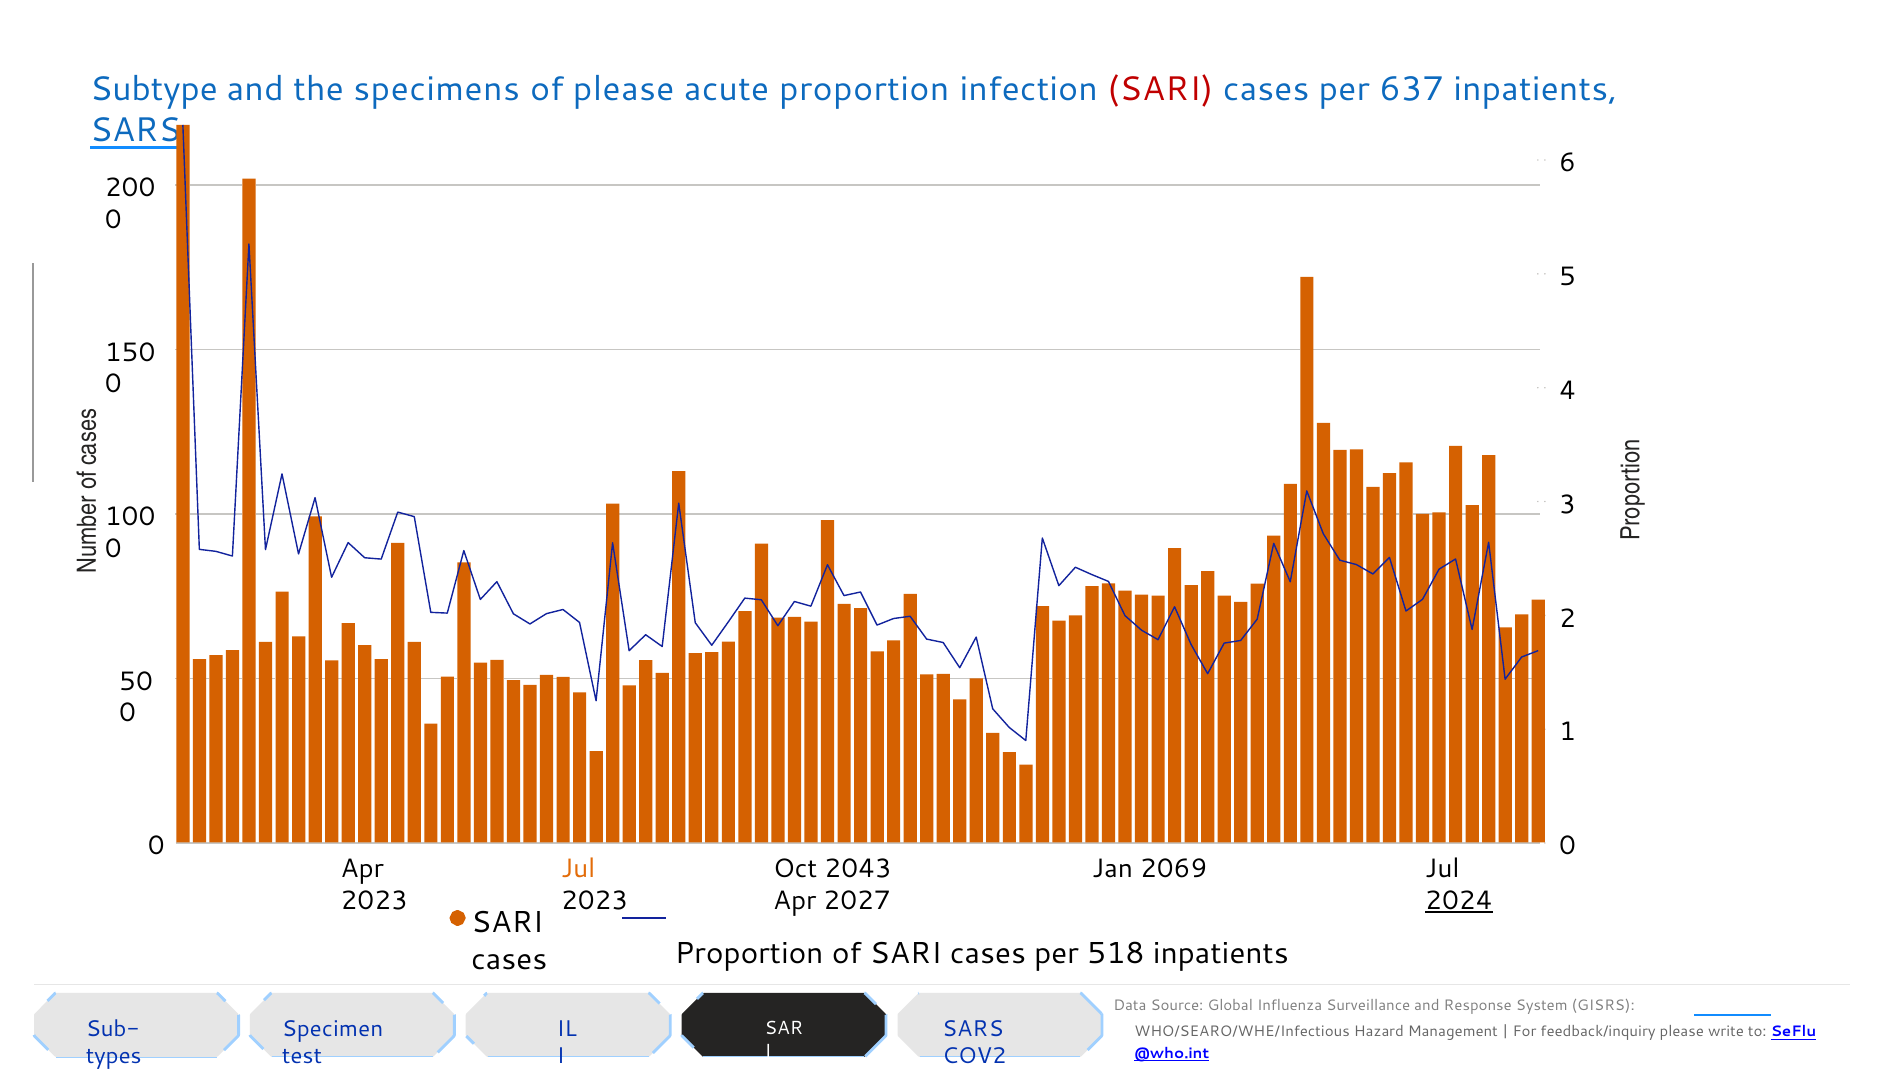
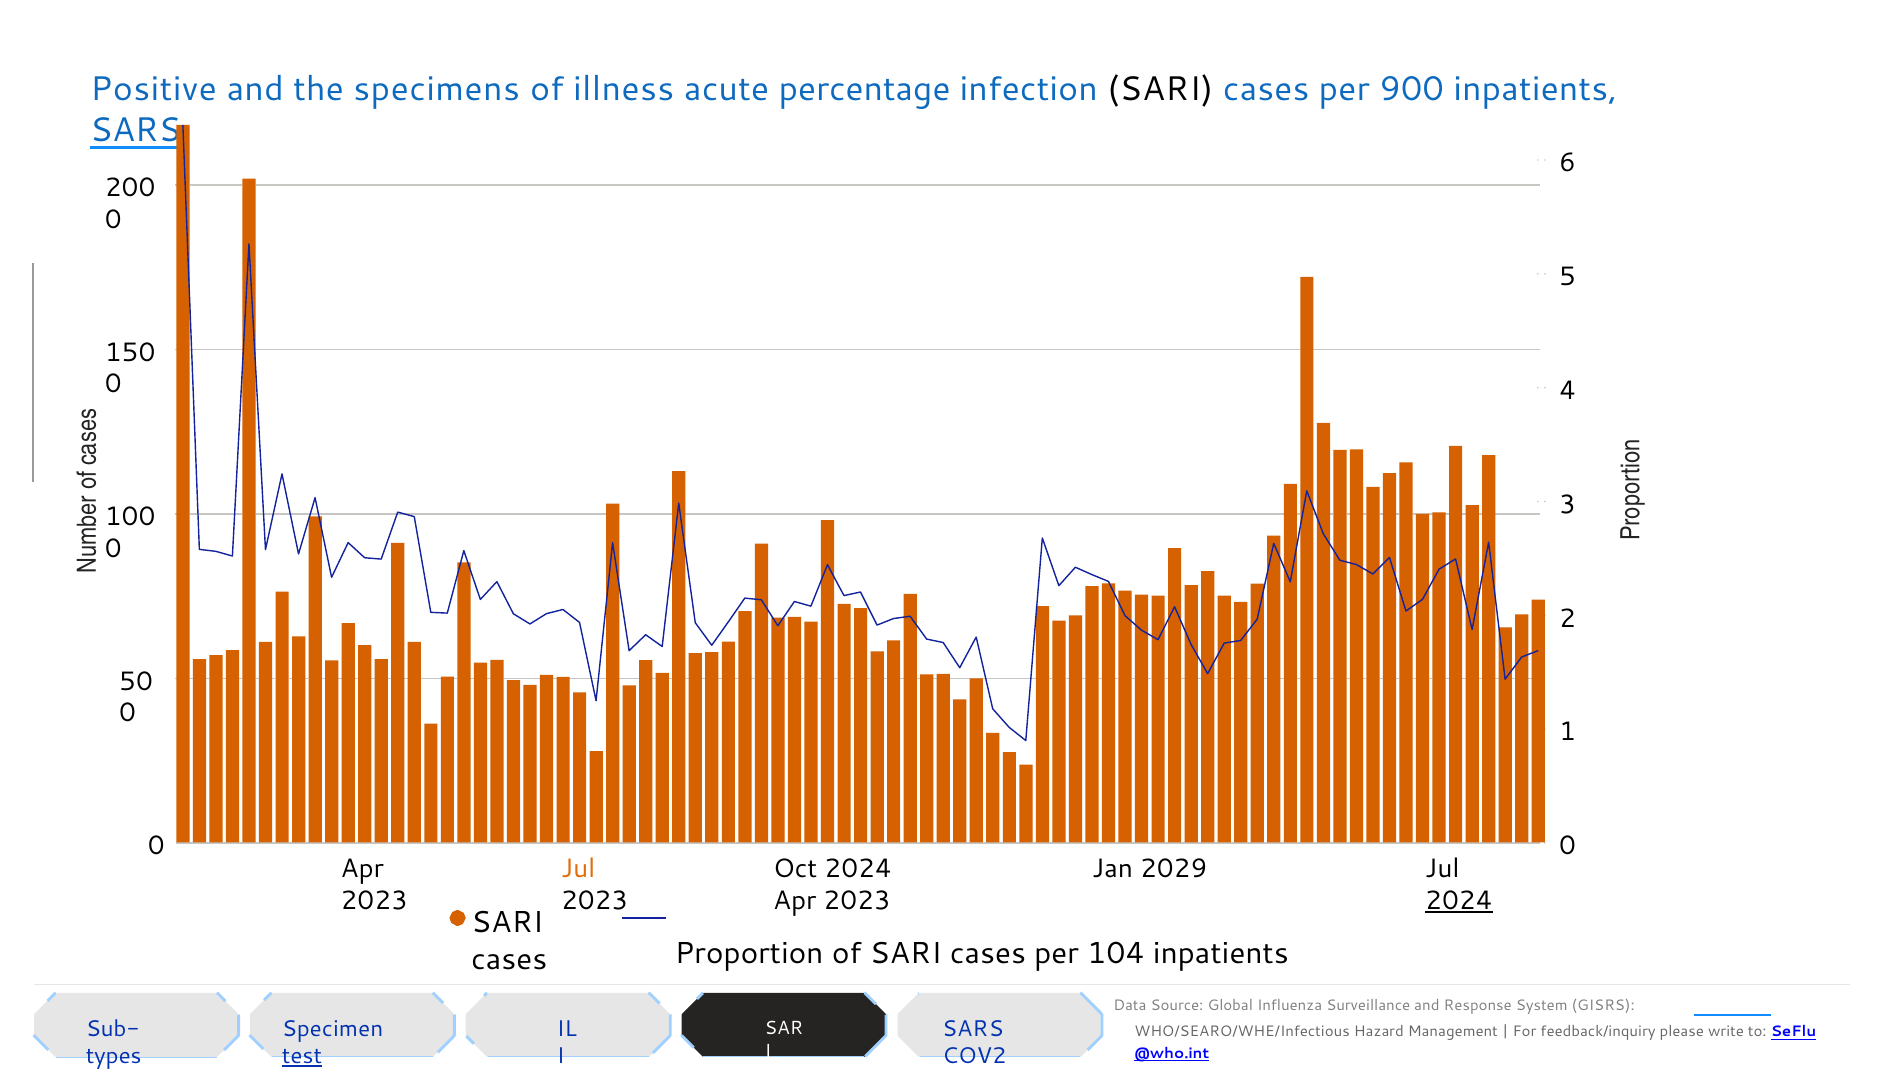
Subtype: Subtype -> Positive
of please: please -> illness
acute proportion: proportion -> percentage
SARI at (1160, 89) colour: red -> black
637: 637 -> 900
Oct 2043: 2043 -> 2024
2069: 2069 -> 2029
2027 at (857, 900): 2027 -> 2023
518: 518 -> 104
test underline: none -> present
